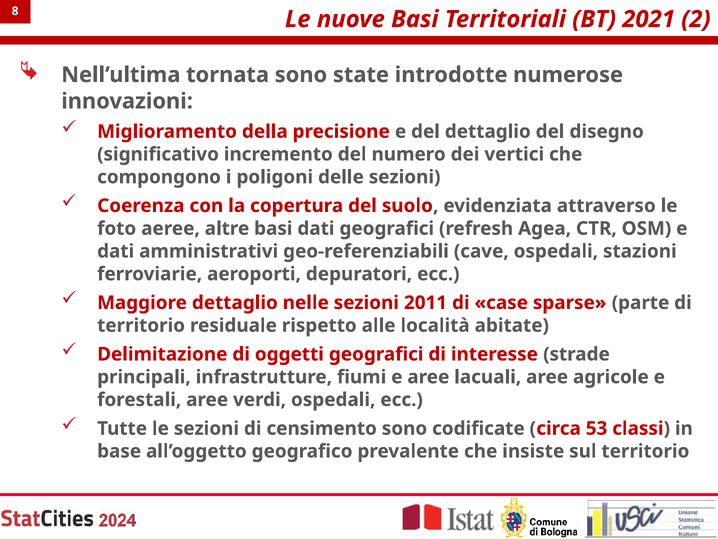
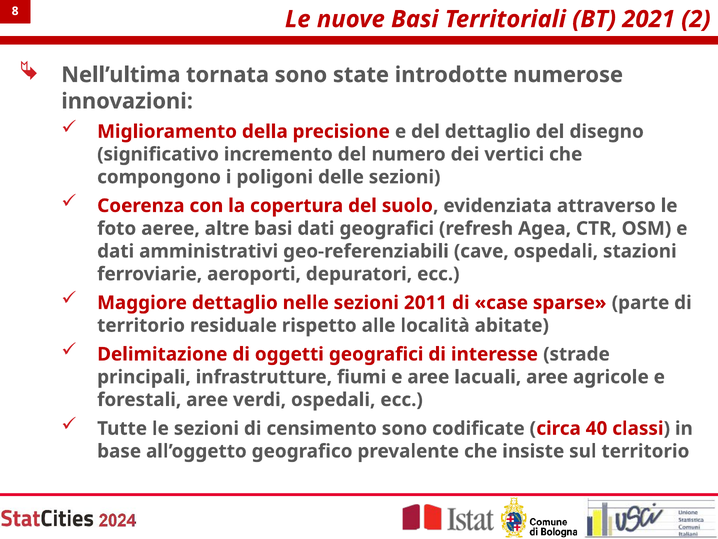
53: 53 -> 40
